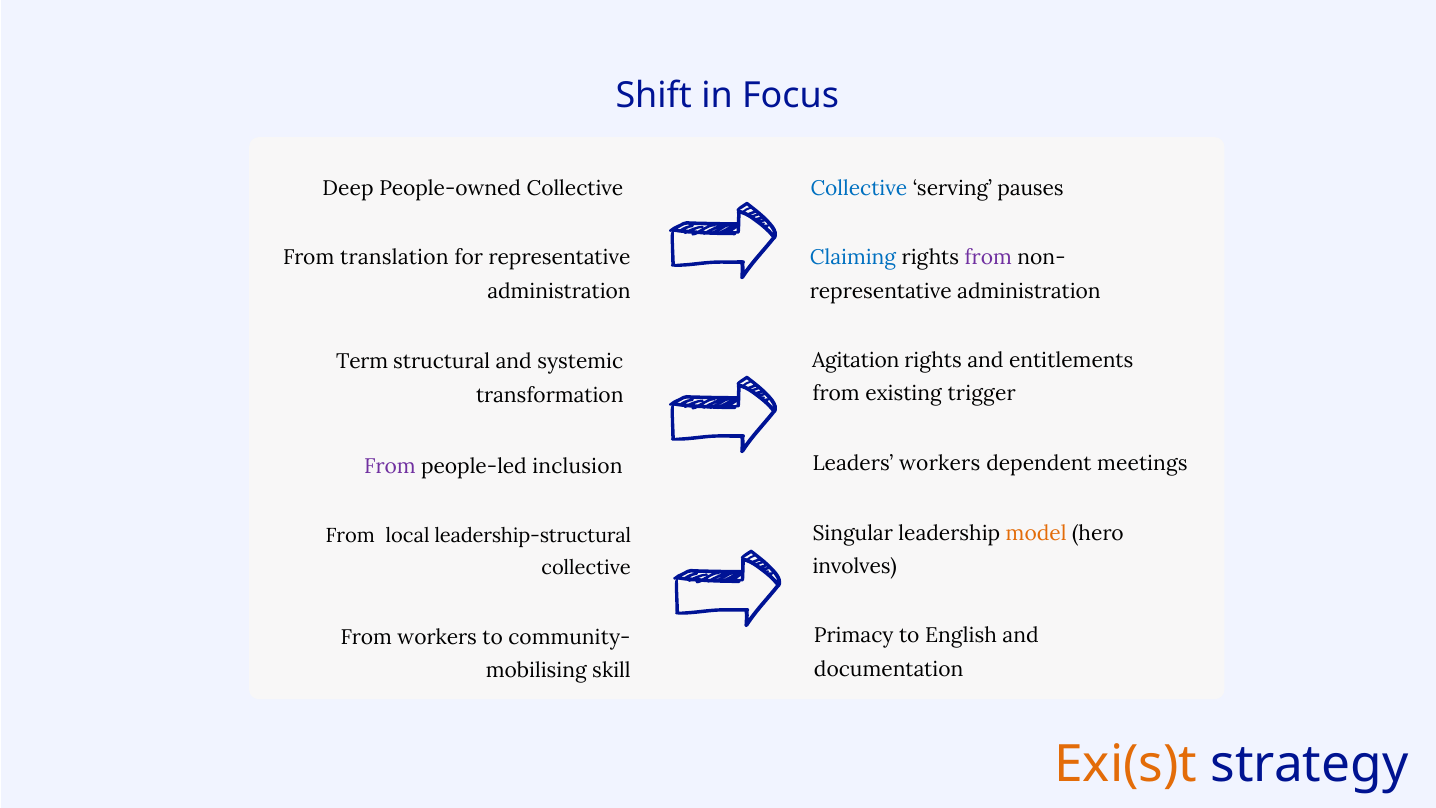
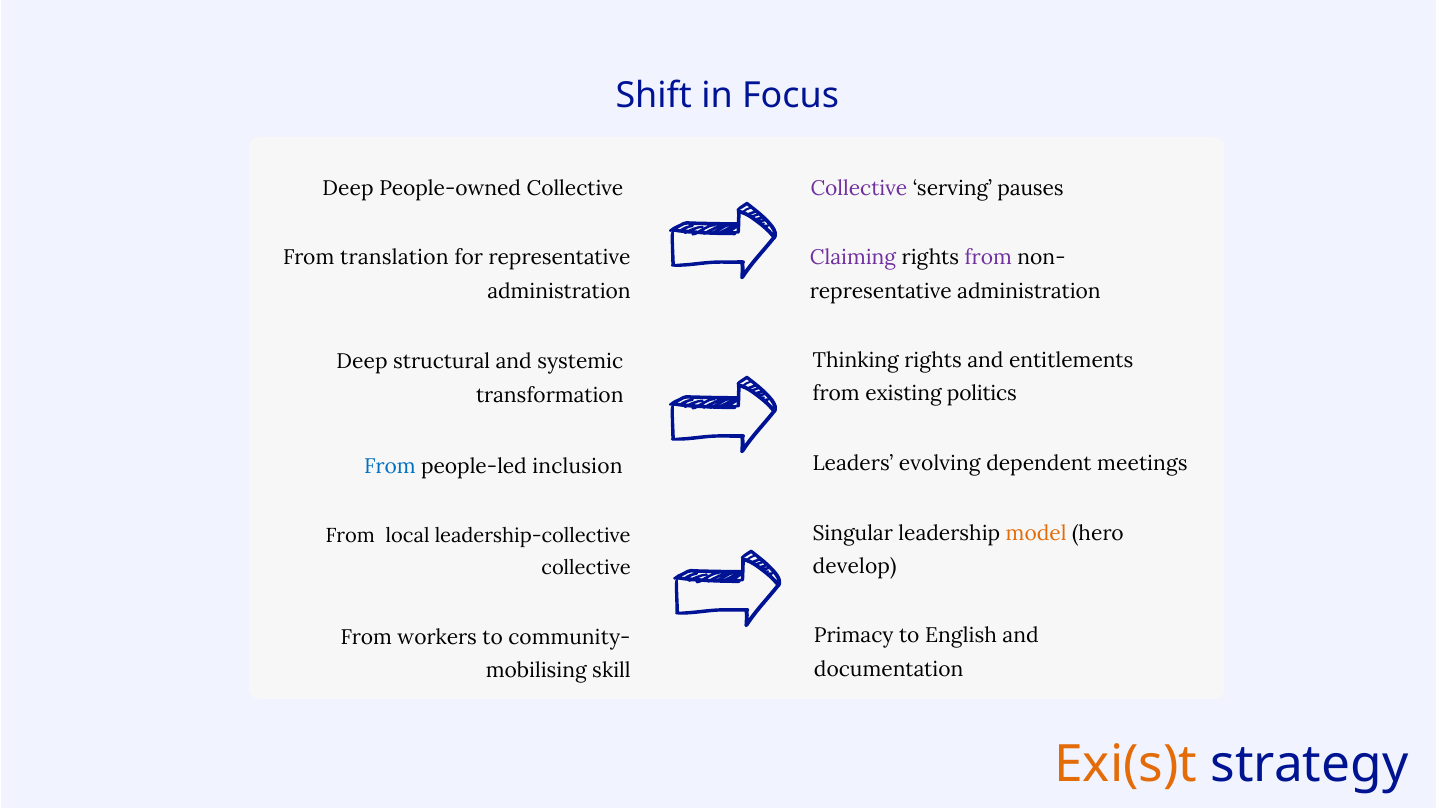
Collective at (859, 188) colour: blue -> purple
Claiming colour: blue -> purple
Agitation: Agitation -> Thinking
Term at (362, 362): Term -> Deep
trigger: trigger -> politics
Leaders workers: workers -> evolving
From at (390, 466) colour: purple -> blue
leadership-structural: leadership-structural -> leadership-collective
involves: involves -> develop
